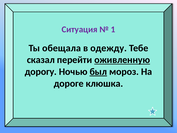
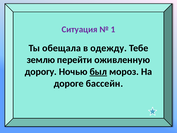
сказал: сказал -> землю
оживленную underline: present -> none
клюшка: клюшка -> бассейн
